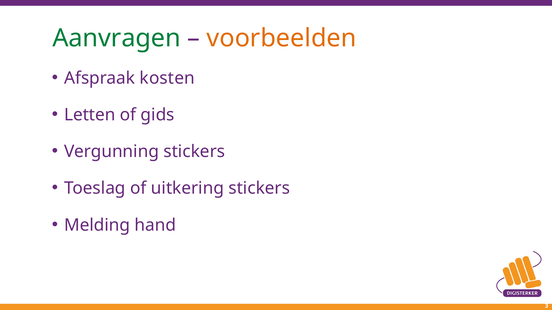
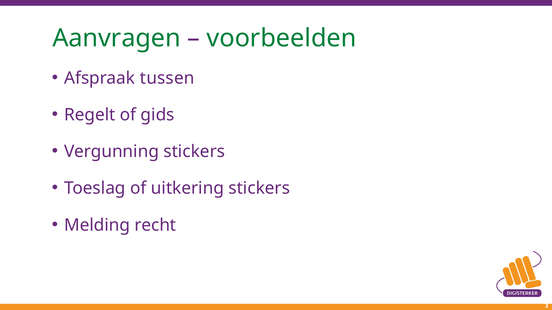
voorbeelden colour: orange -> green
kosten: kosten -> tussen
Letten: Letten -> Regelt
hand: hand -> recht
